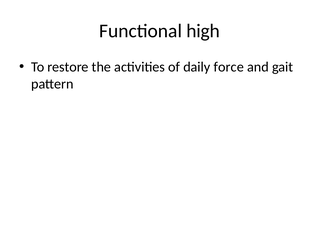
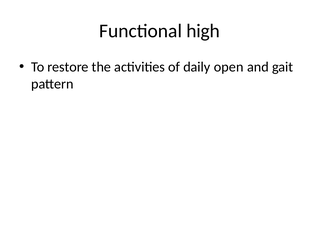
force: force -> open
